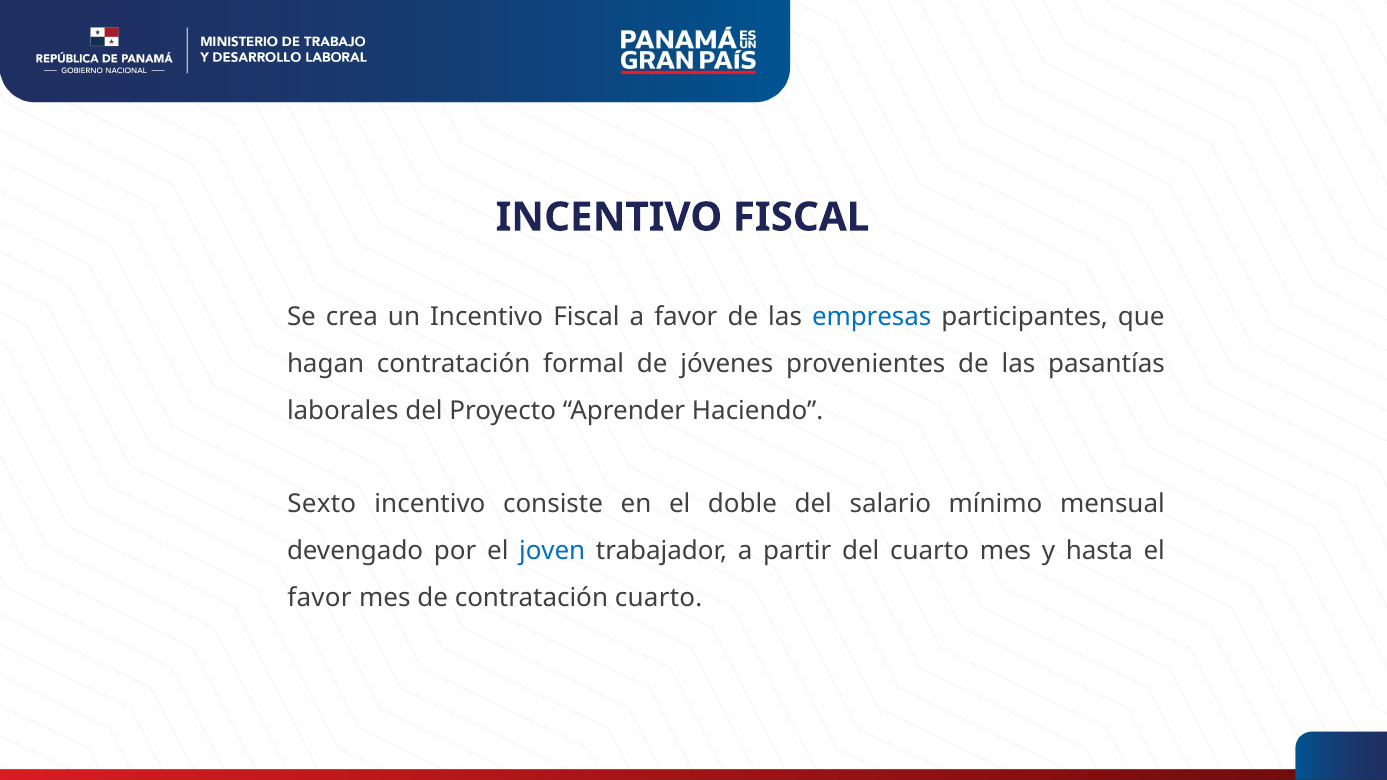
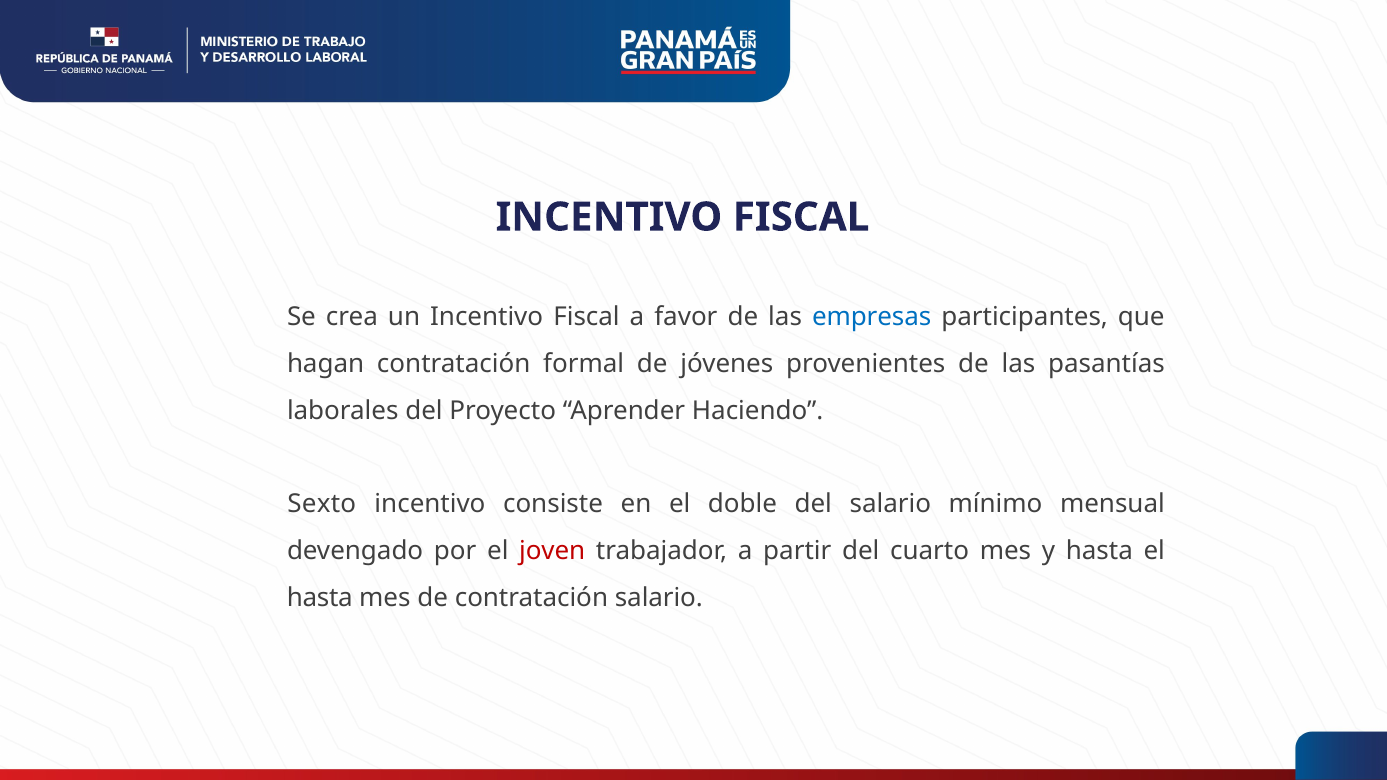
joven colour: blue -> red
favor at (320, 598): favor -> hasta
contratación cuarto: cuarto -> salario
